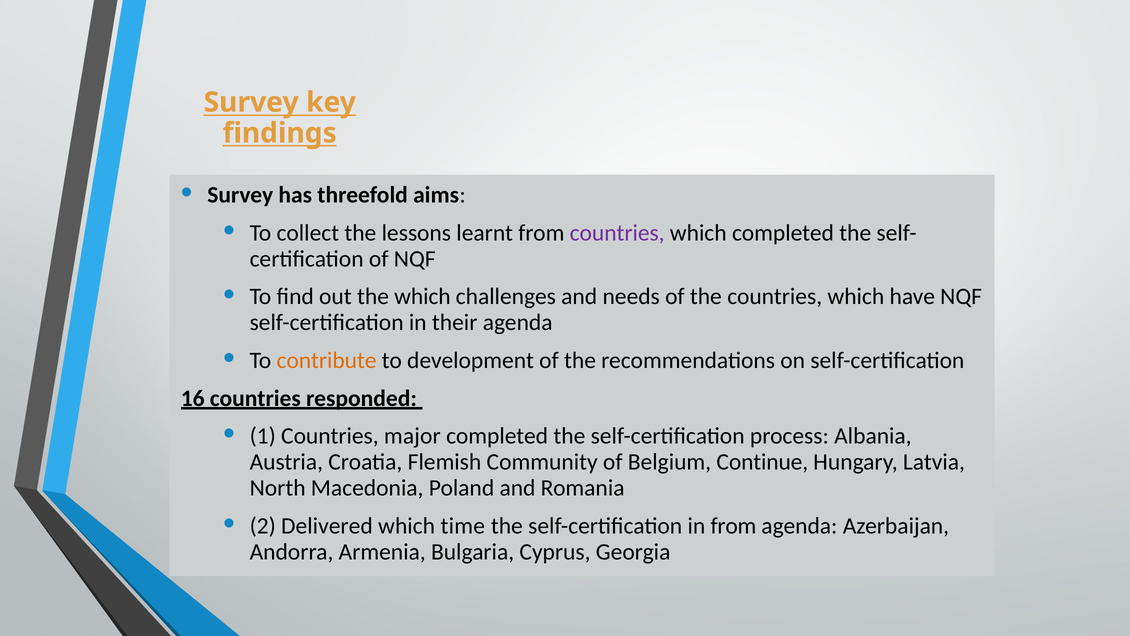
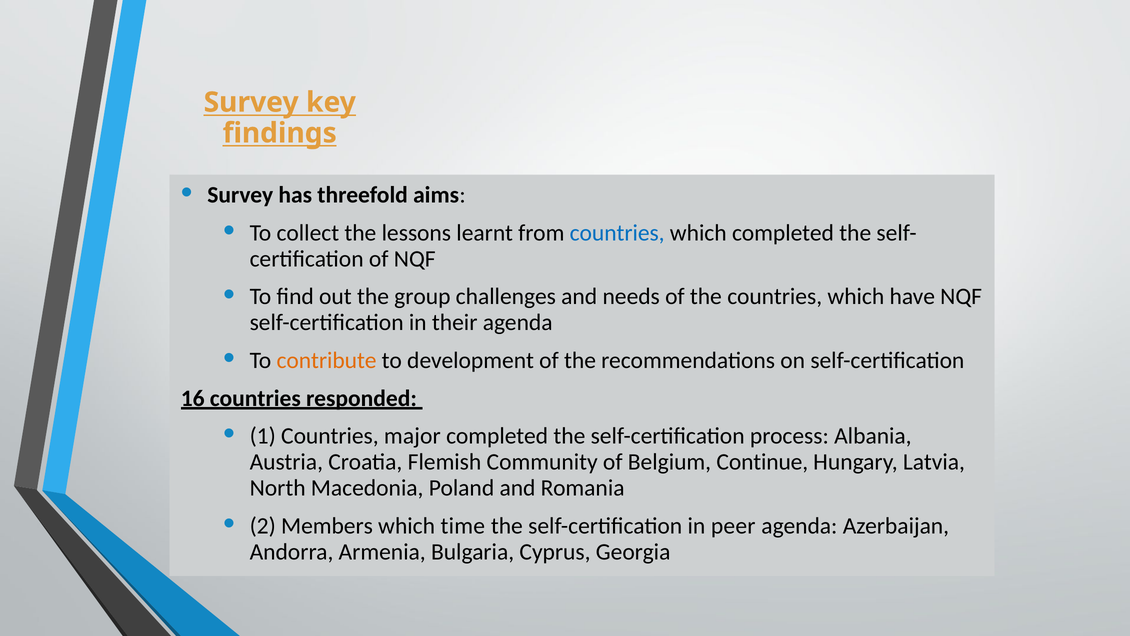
countries at (617, 233) colour: purple -> blue
the which: which -> group
Delivered: Delivered -> Members
in from: from -> peer
